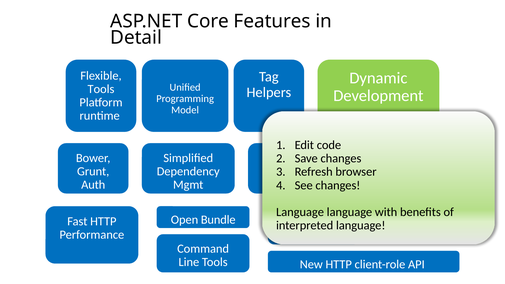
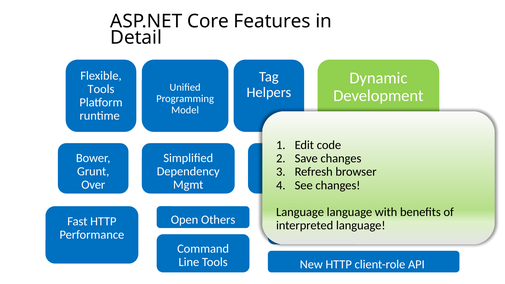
Auth: Auth -> Over
Bundle: Bundle -> Others
